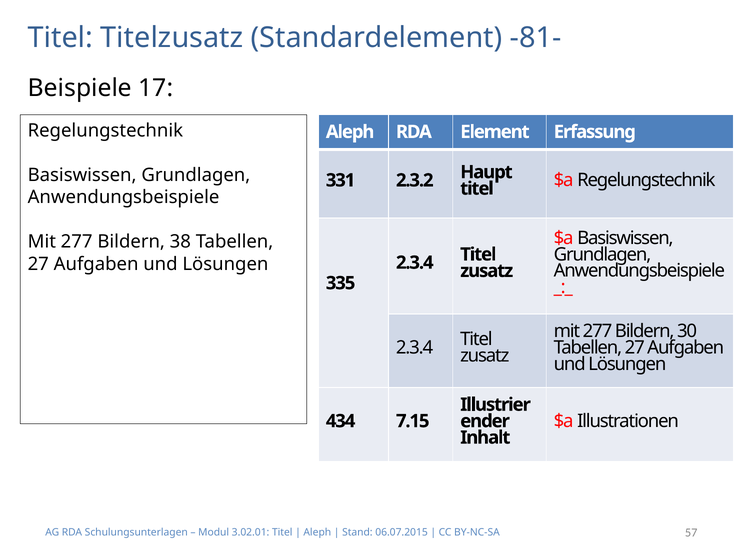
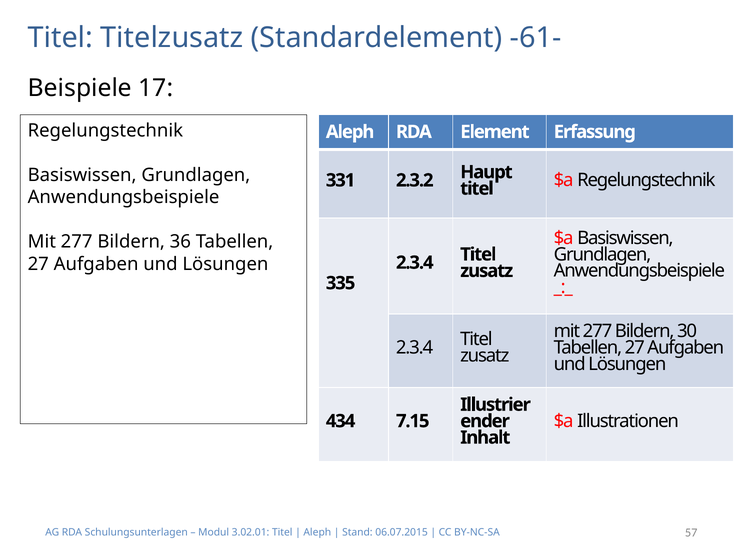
-81-: -81- -> -61-
38: 38 -> 36
